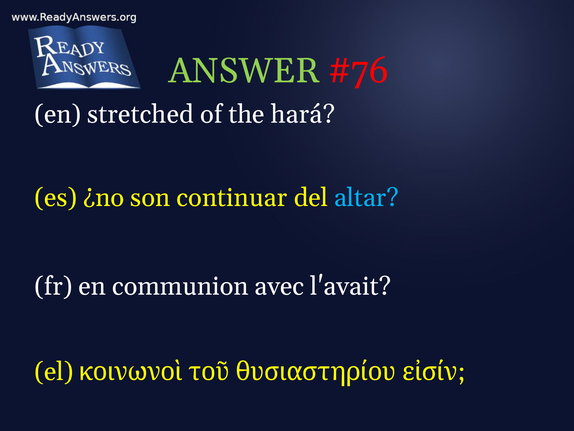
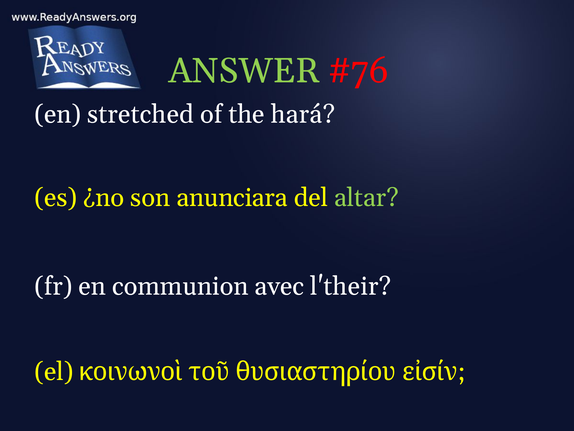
continuar: continuar -> anunciara
altar colour: light blue -> light green
l'avait: l'avait -> l'their
